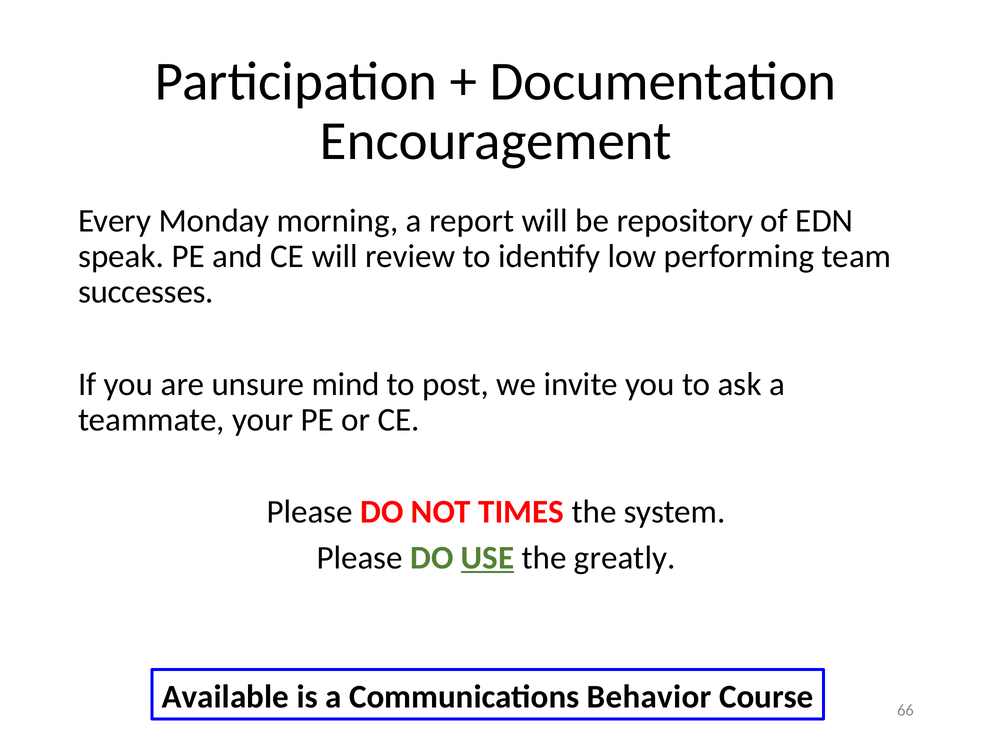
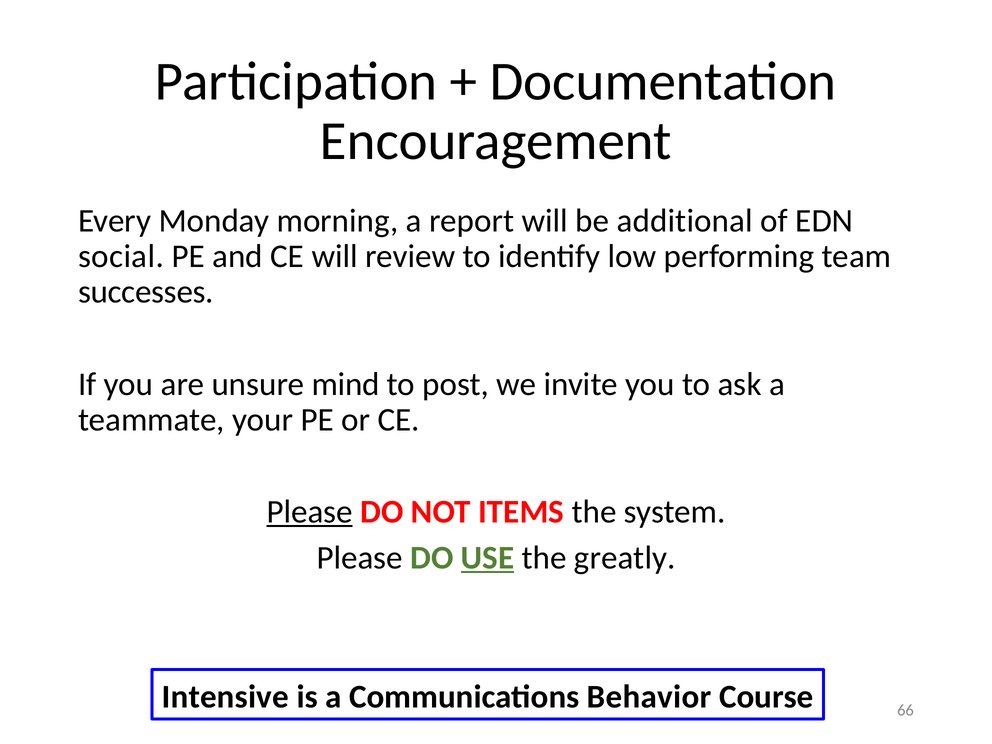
repository: repository -> additional
speak: speak -> social
Please at (310, 512) underline: none -> present
TIMES: TIMES -> ITEMS
Available: Available -> Intensive
